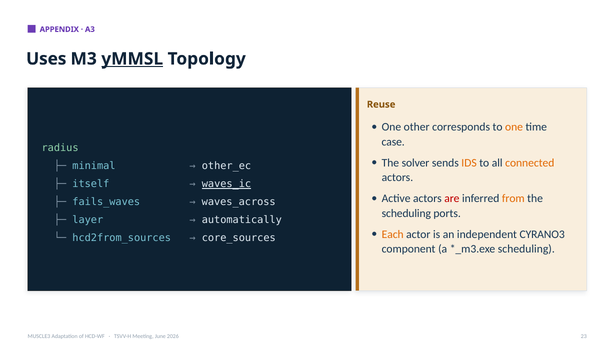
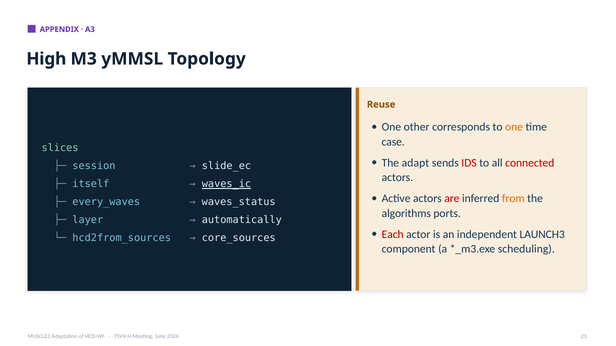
Uses: Uses -> High
yMMSL underline: present -> none
radius: radius -> slices
solver: solver -> adapt
IDS colour: orange -> red
connected colour: orange -> red
minimal: minimal -> session
other_ec: other_ec -> slide_ec
fails_waves: fails_waves -> every_waves
waves_across: waves_across -> waves_status
scheduling at (406, 214): scheduling -> algorithms
Each colour: orange -> red
CYRANO3: CYRANO3 -> LAUNCH3
